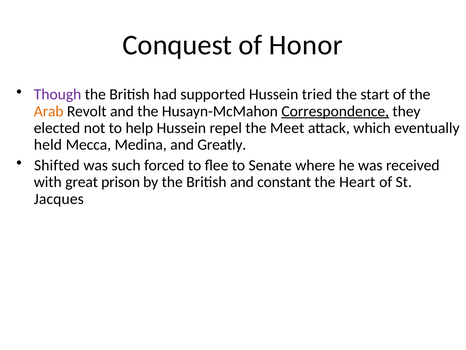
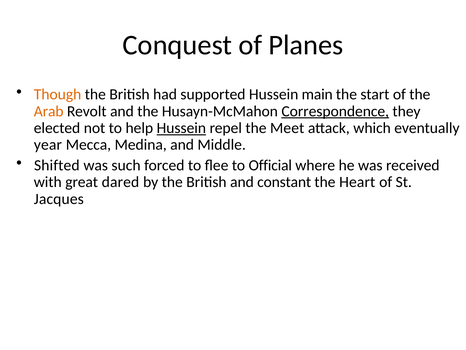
Honor: Honor -> Planes
Though colour: purple -> orange
tried: tried -> main
Hussein at (181, 128) underline: none -> present
held: held -> year
Greatly: Greatly -> Middle
Senate: Senate -> Official
prison: prison -> dared
